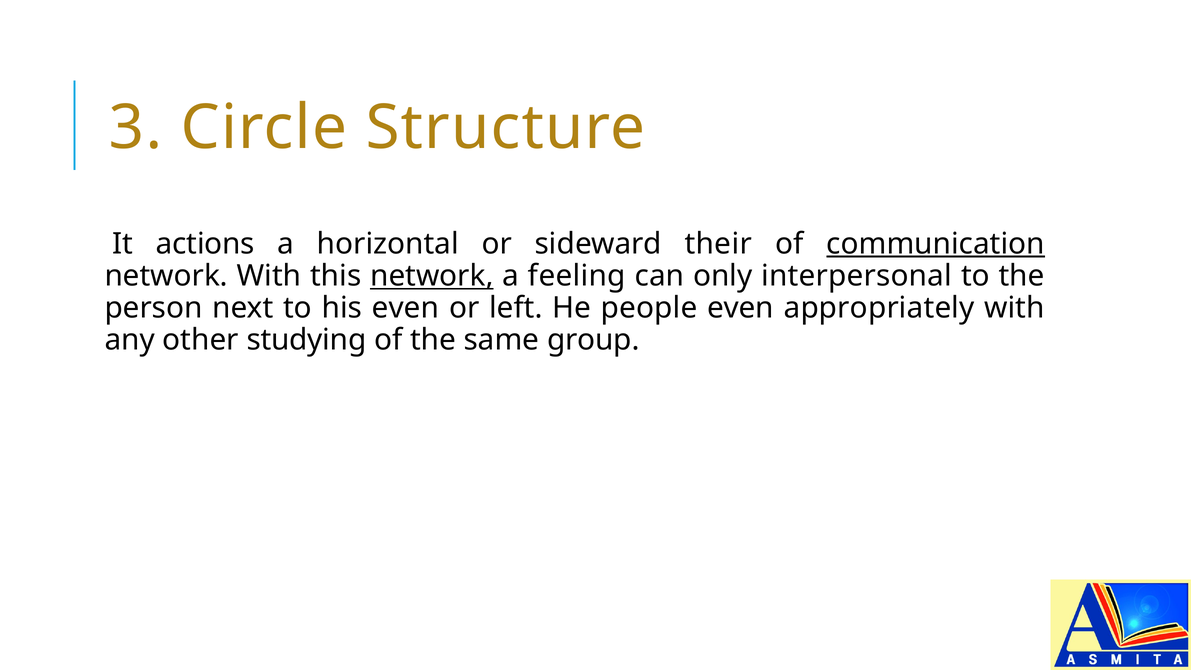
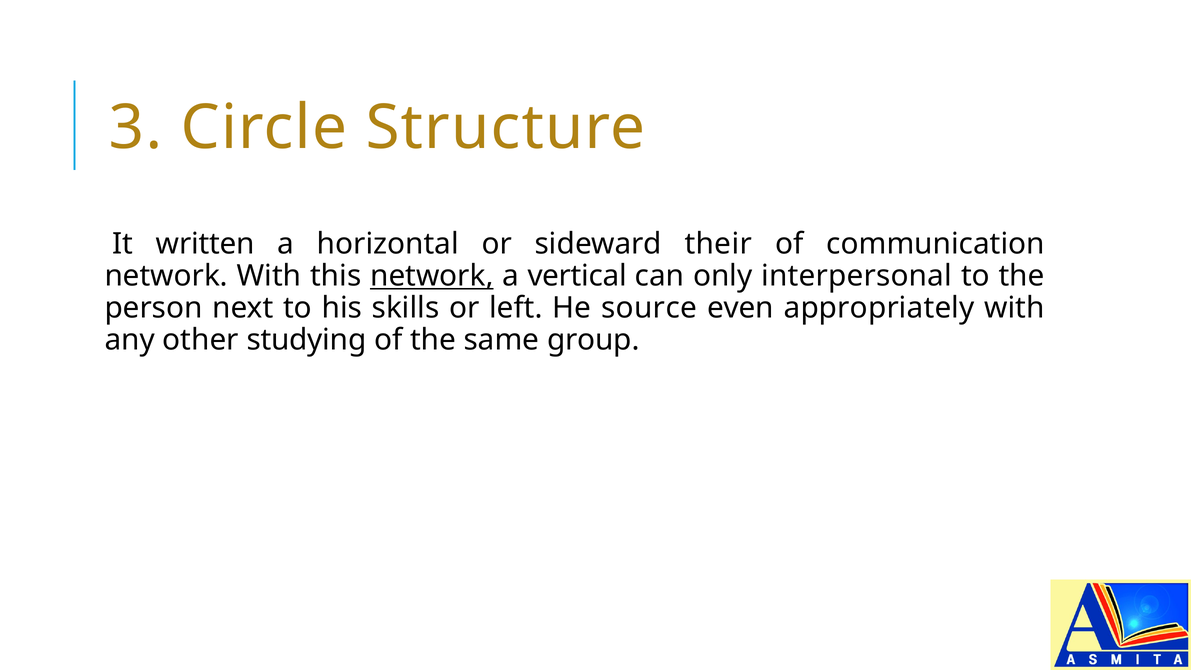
actions: actions -> written
communication underline: present -> none
feeling: feeling -> vertical
his even: even -> skills
people: people -> source
